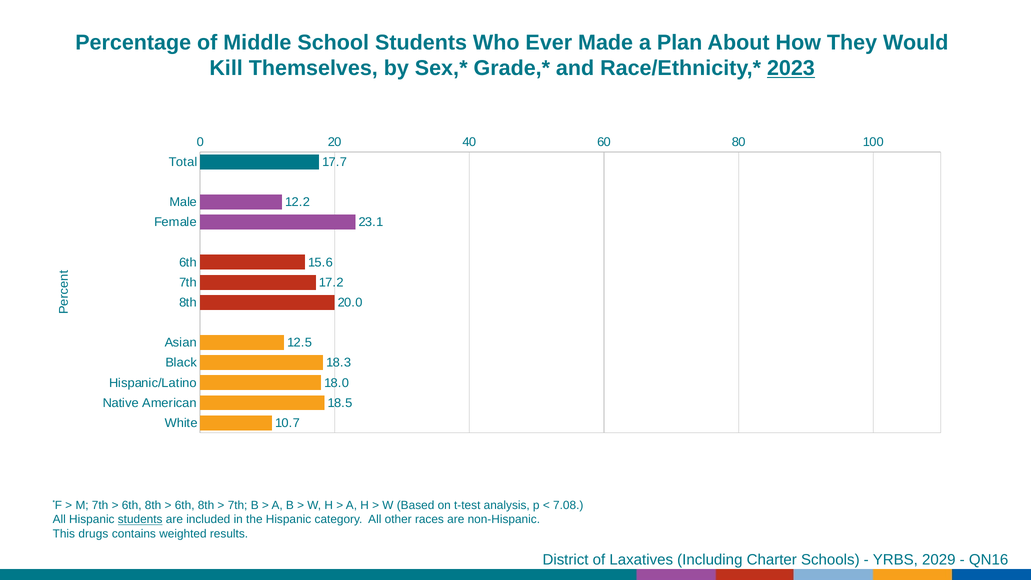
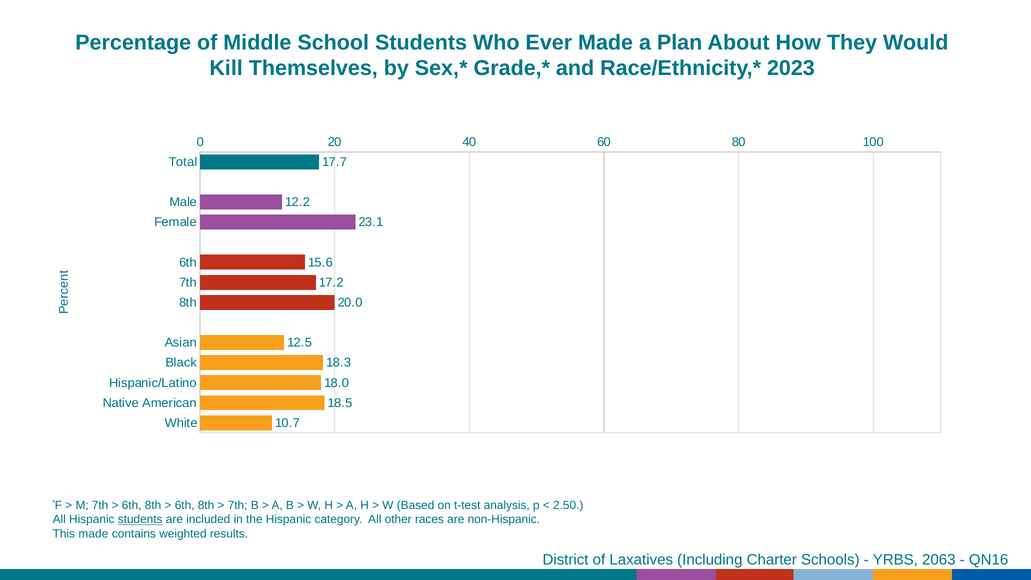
2023 underline: present -> none
7.08: 7.08 -> 2.50
This drugs: drugs -> made
2029: 2029 -> 2063
